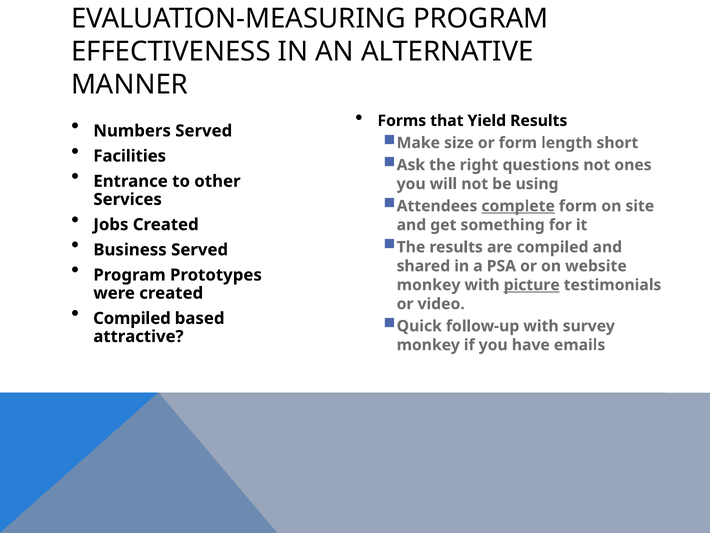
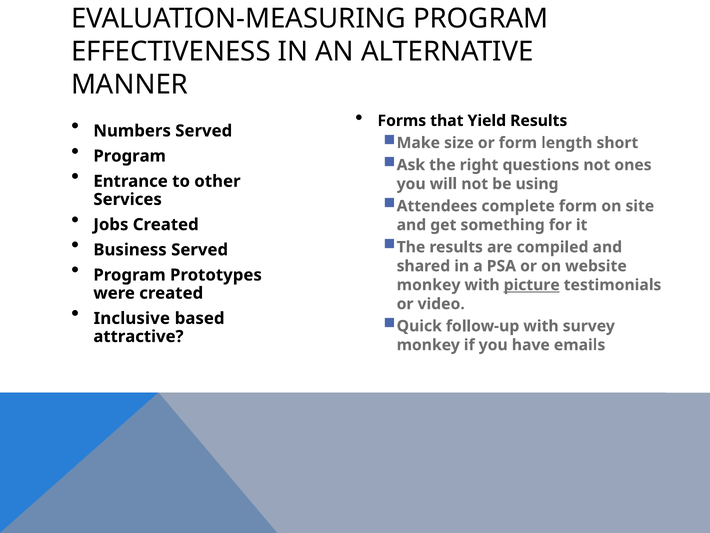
Facilities at (130, 156): Facilities -> Program
complete underline: present -> none
Compiled at (132, 318): Compiled -> Inclusive
